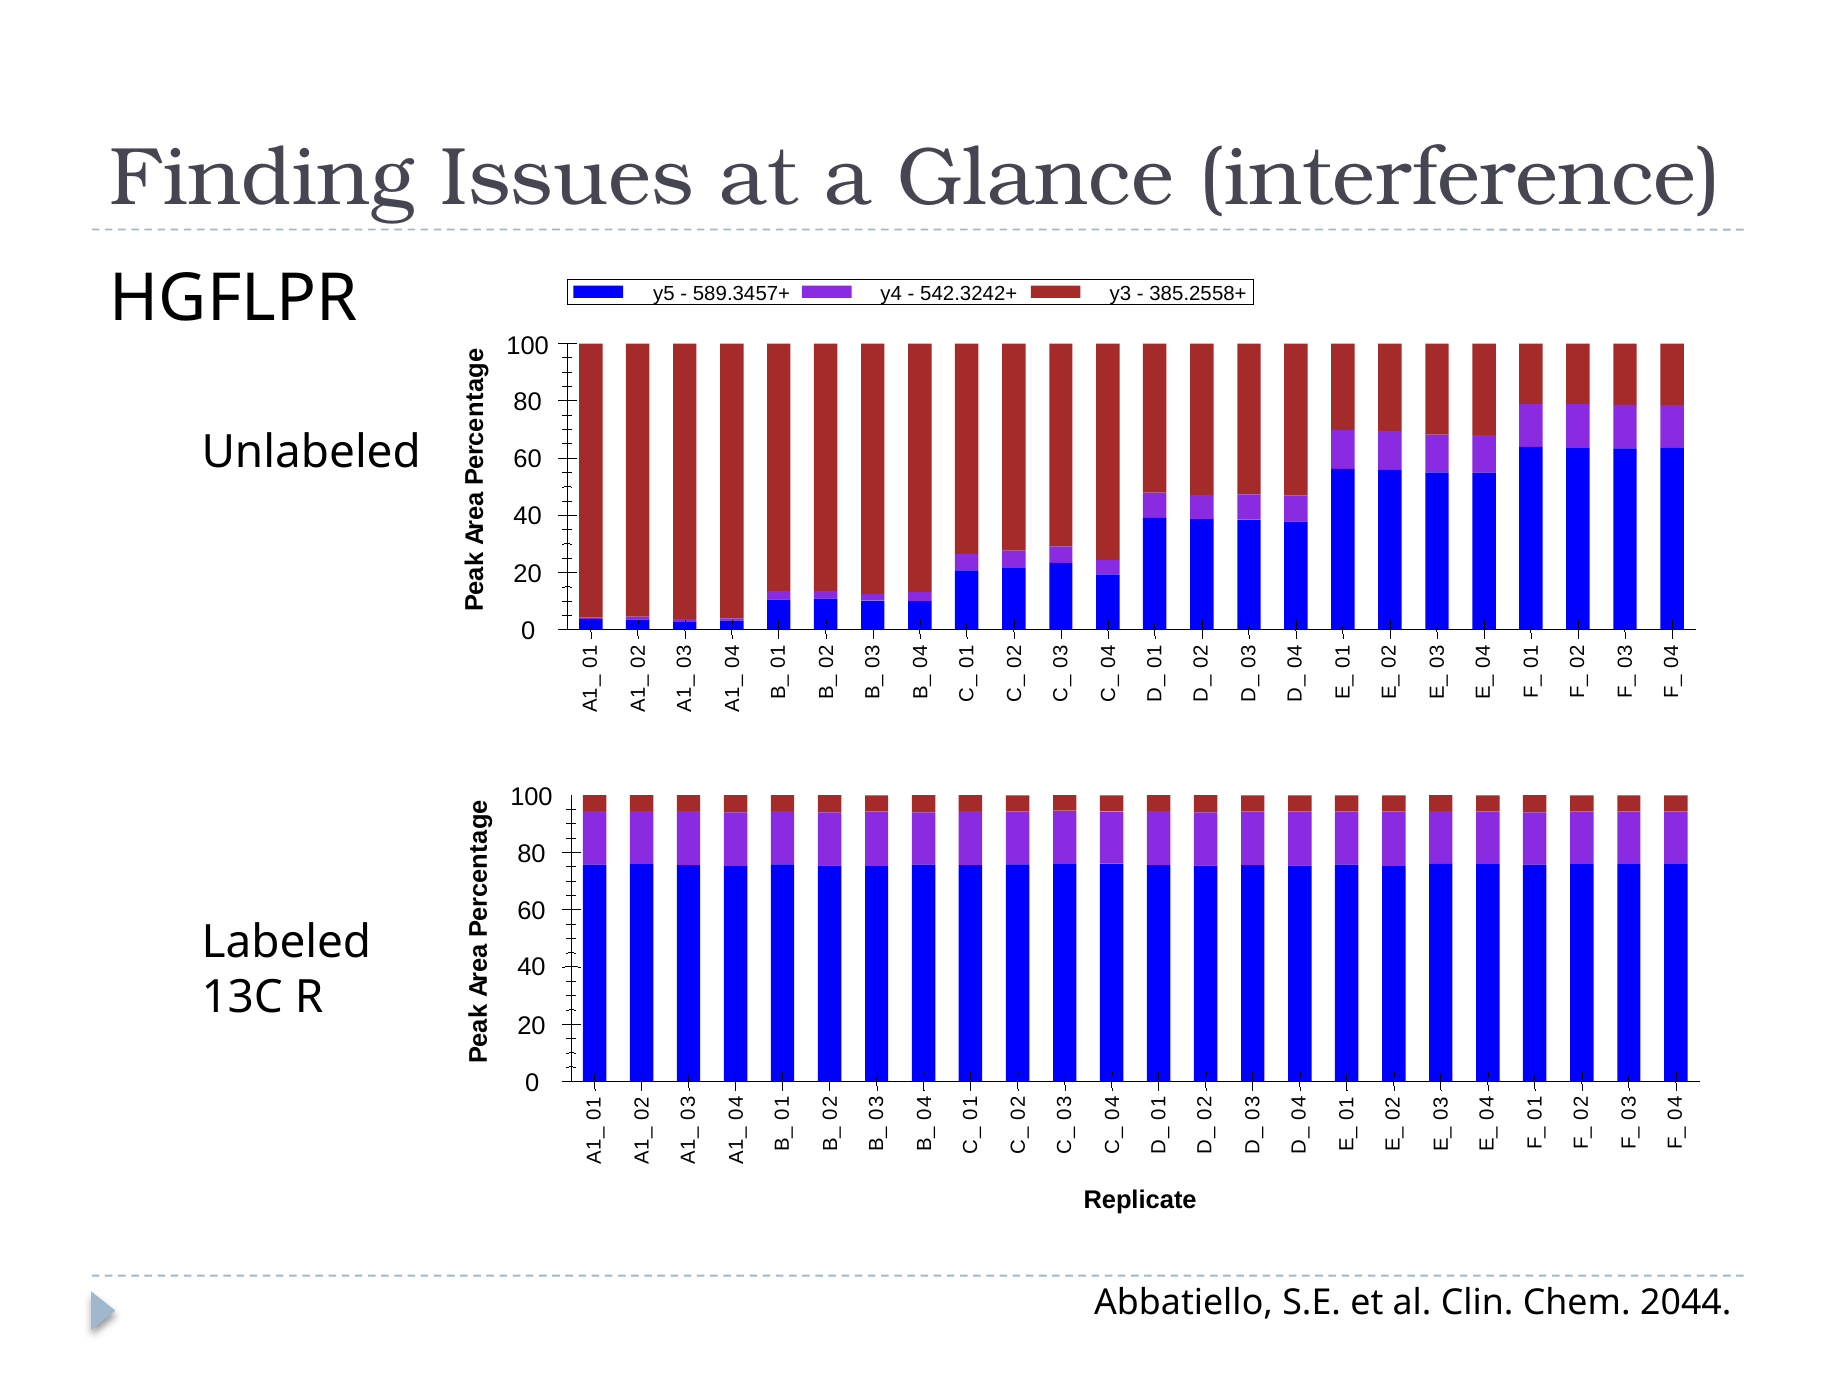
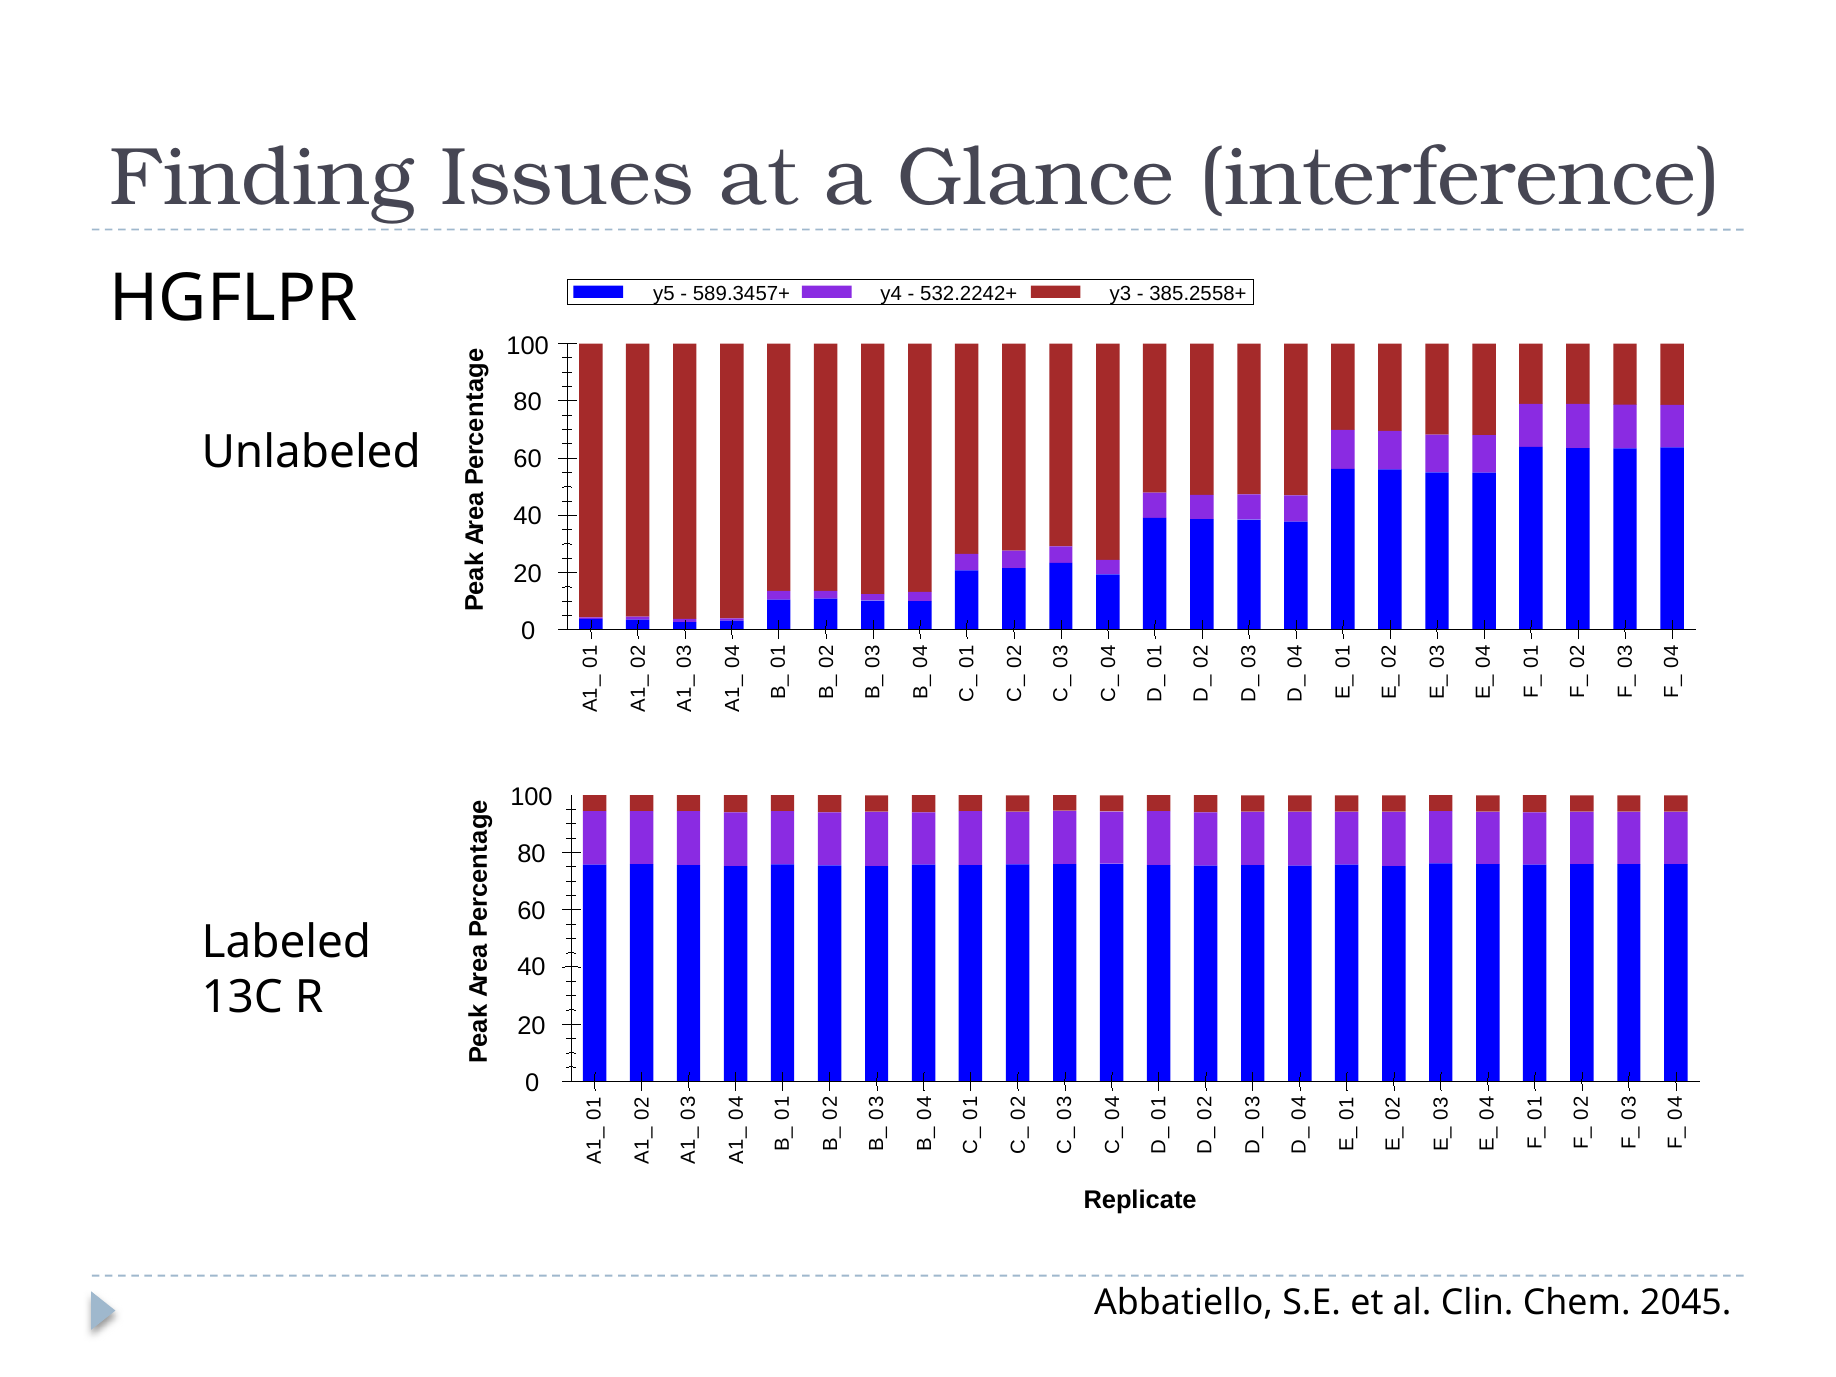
542.3242+: 542.3242+ -> 532.2242+
2044: 2044 -> 2045
